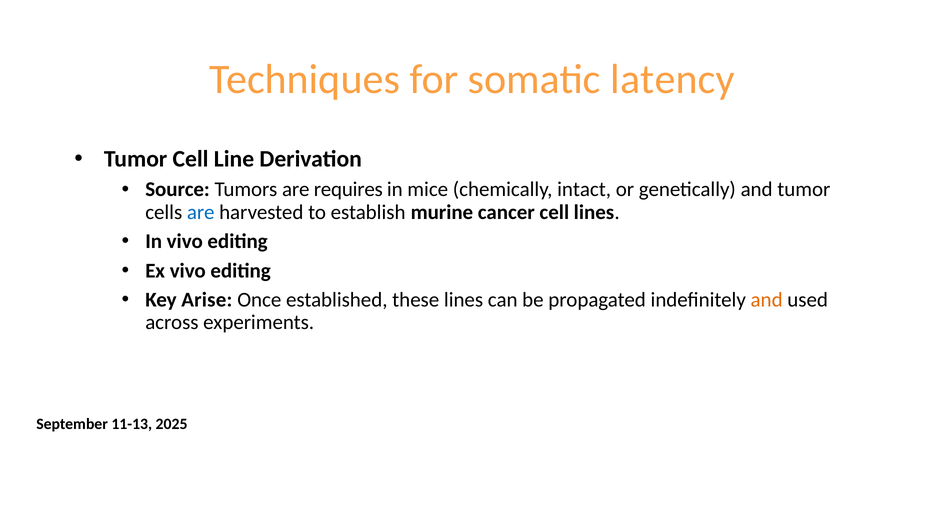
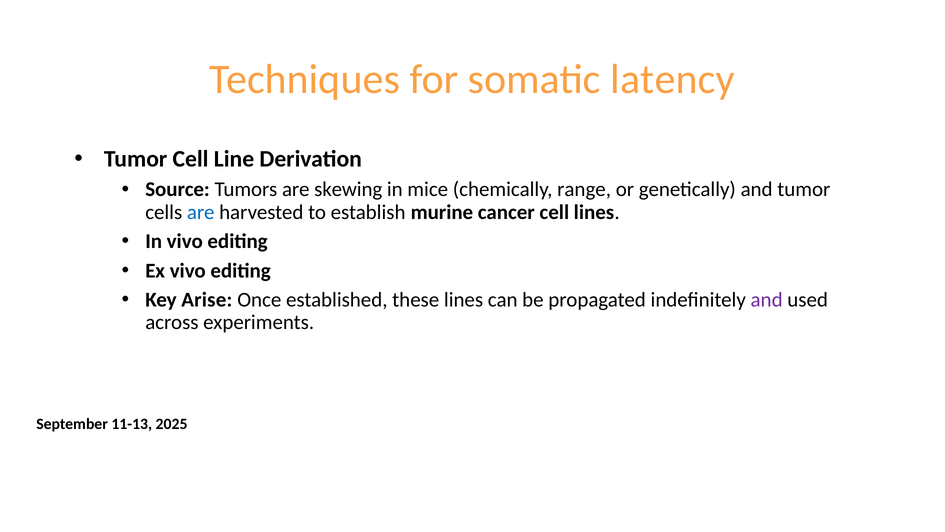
requires: requires -> skewing
intact: intact -> range
and at (767, 300) colour: orange -> purple
